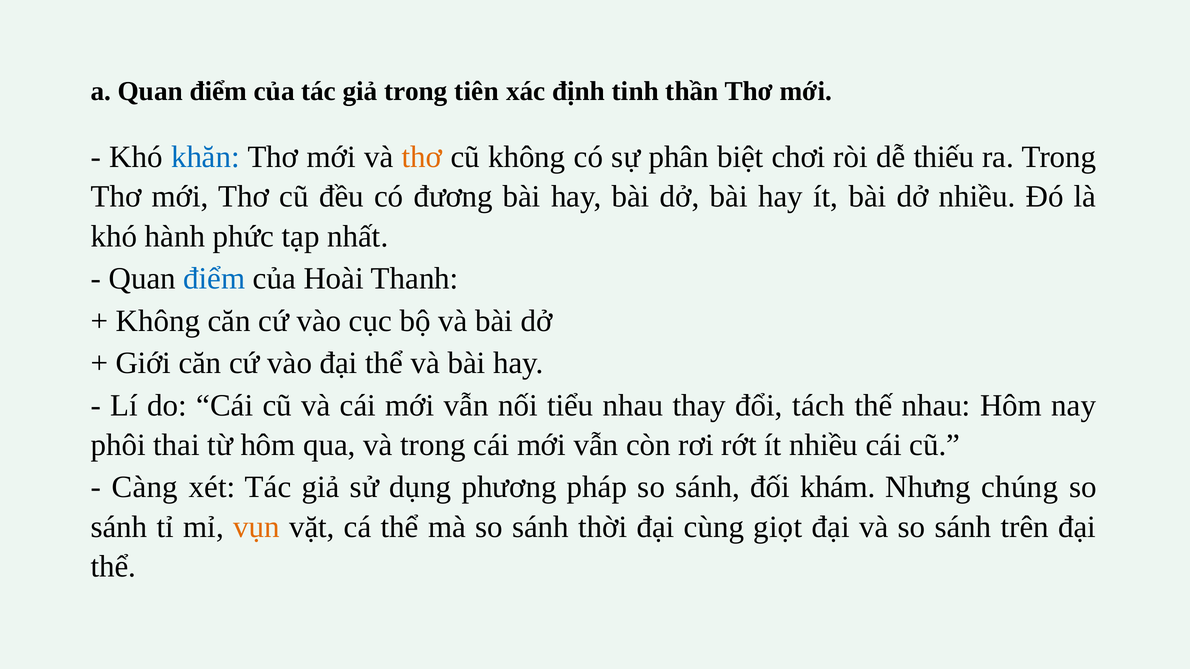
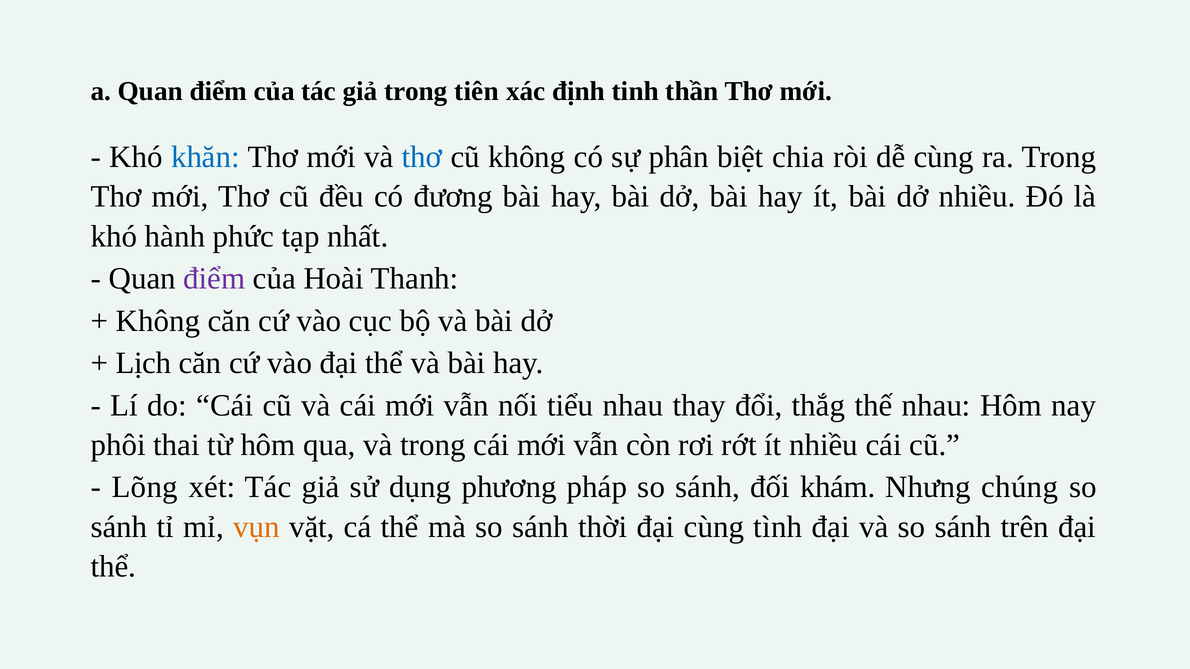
thơ at (422, 157) colour: orange -> blue
chơi: chơi -> chia
dễ thiếu: thiếu -> cùng
điểm at (214, 279) colour: blue -> purple
Giới: Giới -> Lịch
tách: tách -> thắg
Càng: Càng -> Lõng
giọt: giọt -> tình
